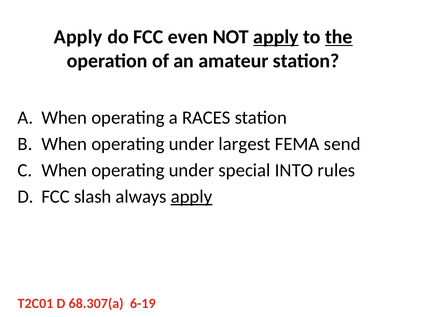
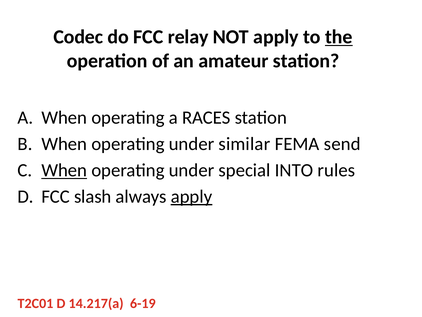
Apply at (78, 37): Apply -> Codec
even: even -> relay
apply at (276, 37) underline: present -> none
largest: largest -> similar
When at (64, 170) underline: none -> present
68.307(a: 68.307(a -> 14.217(a
